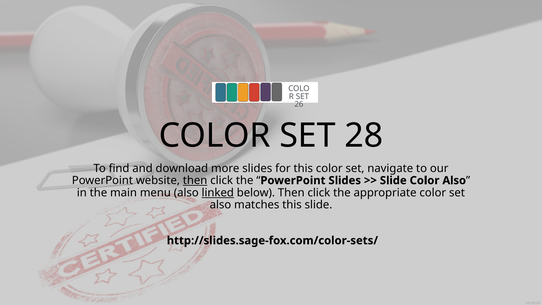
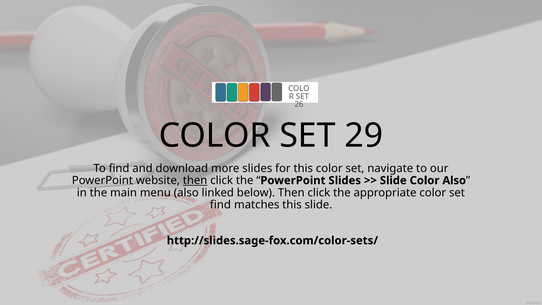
28: 28 -> 29
linked underline: present -> none
also at (220, 205): also -> find
